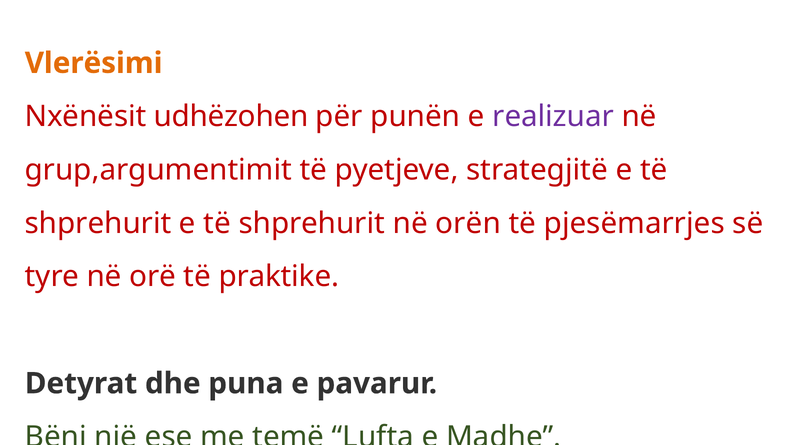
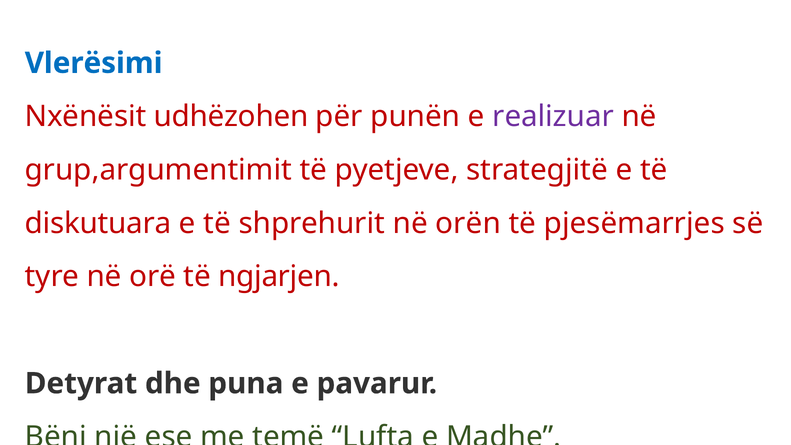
Vlerësimi colour: orange -> blue
shprehurit at (98, 223): shprehurit -> diskutuara
praktike: praktike -> ngjarjen
